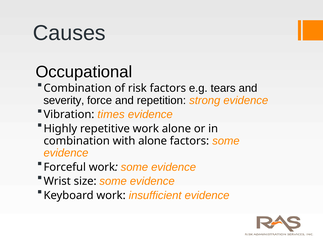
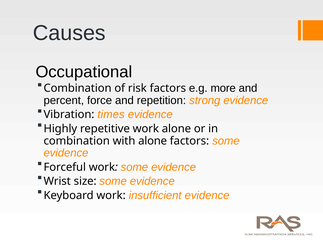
tears: tears -> more
severity: severity -> percent
